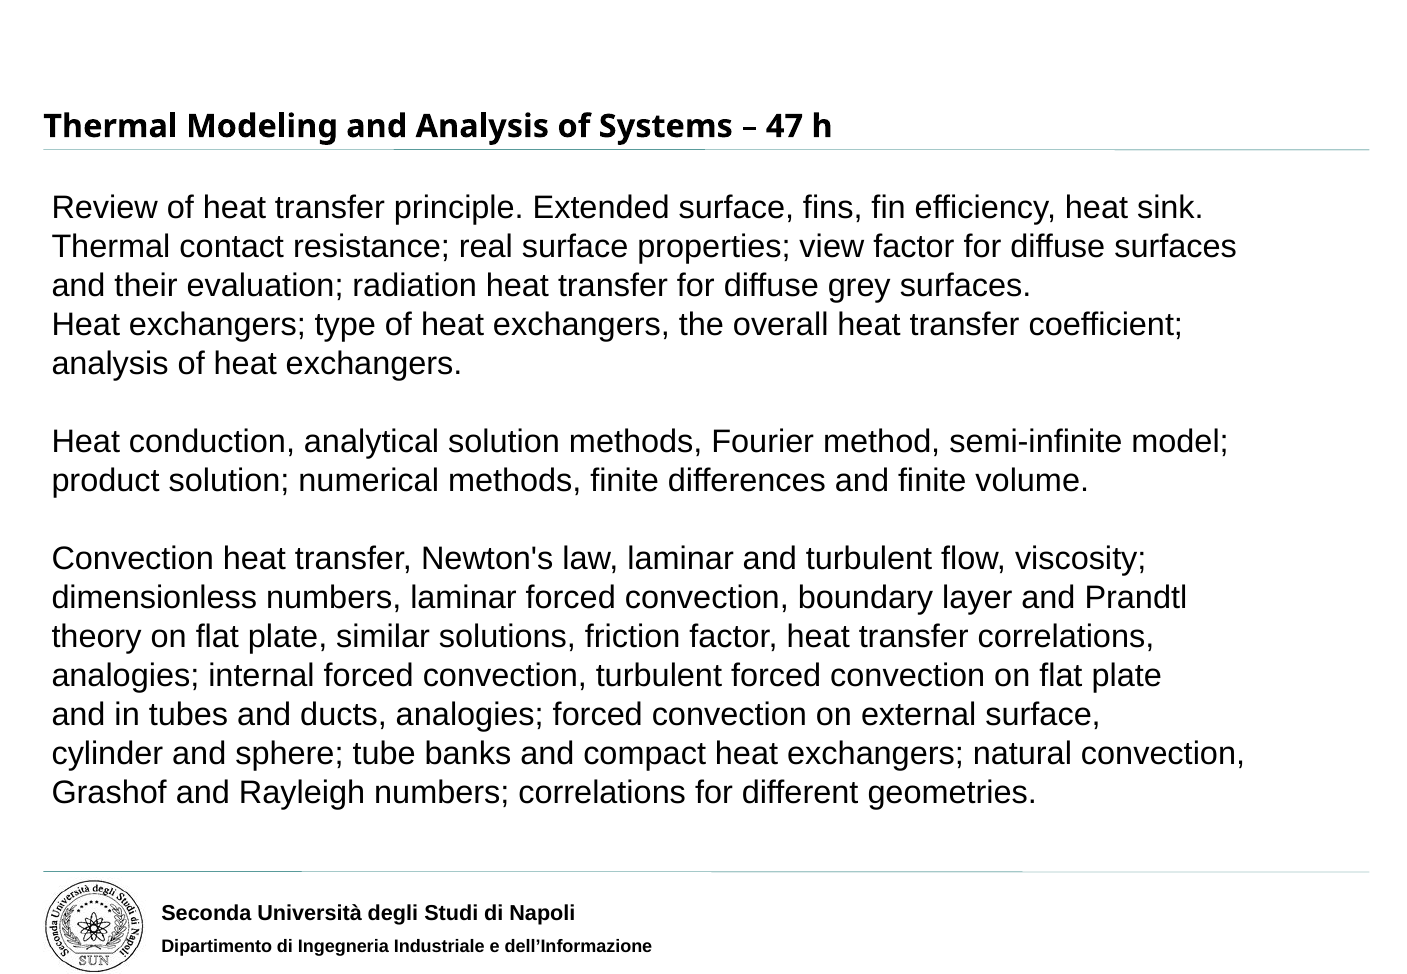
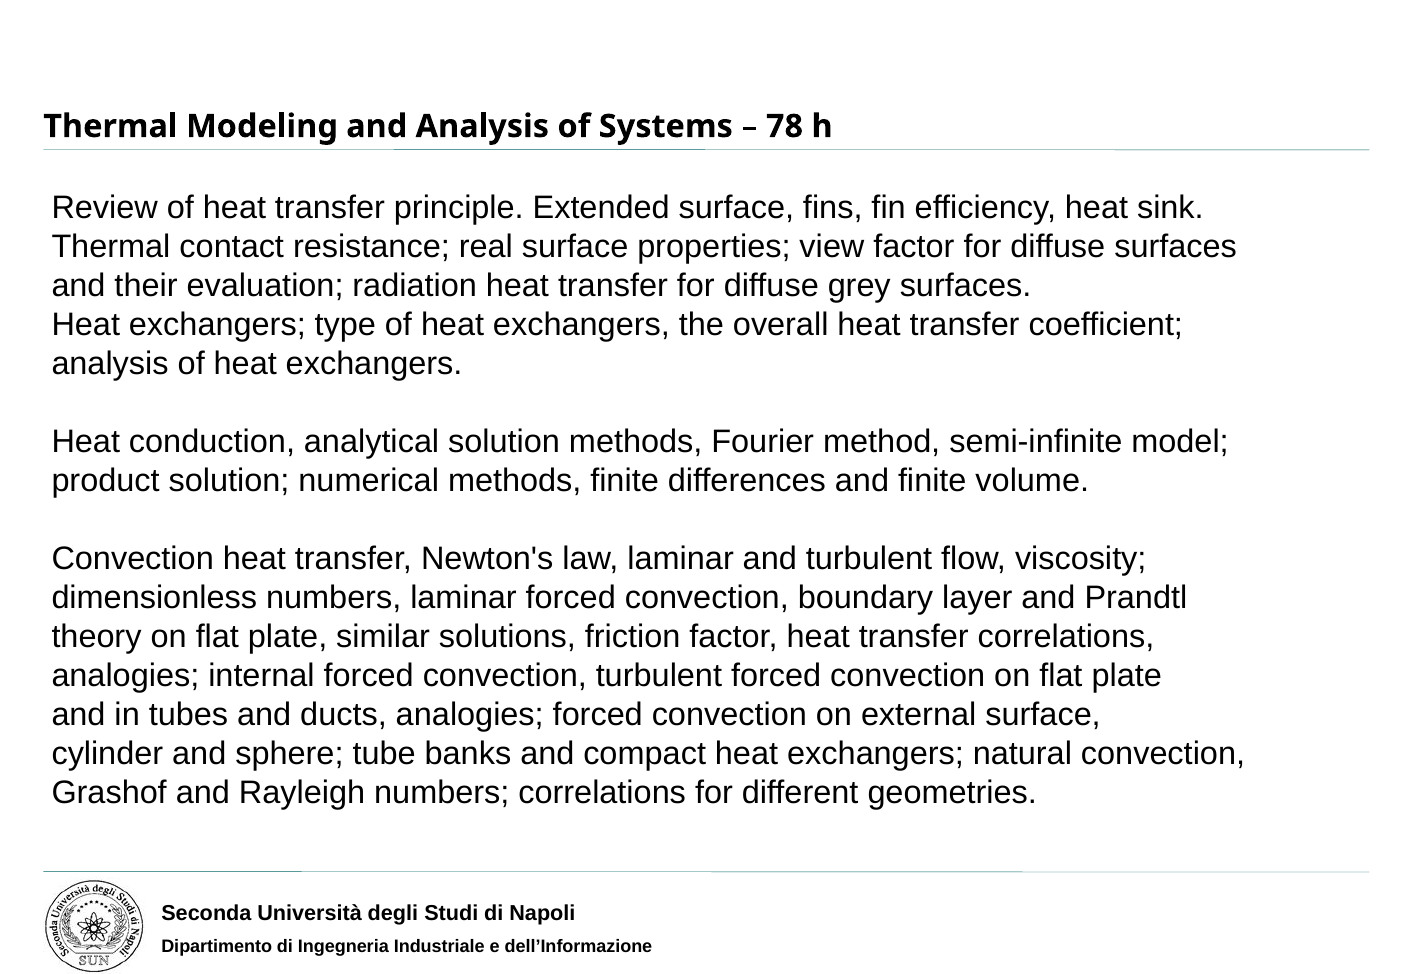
47: 47 -> 78
